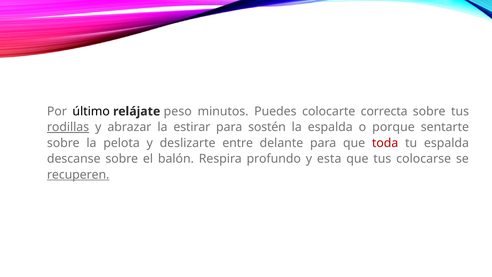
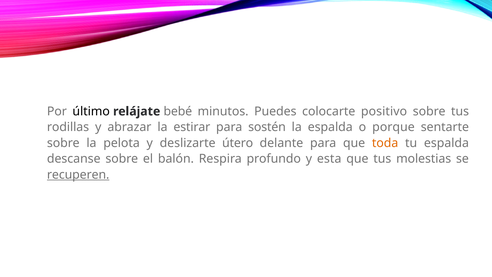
peso: peso -> bebé
correcta: correcta -> positivo
rodillas underline: present -> none
entre: entre -> útero
toda colour: red -> orange
colocarse: colocarse -> molestias
